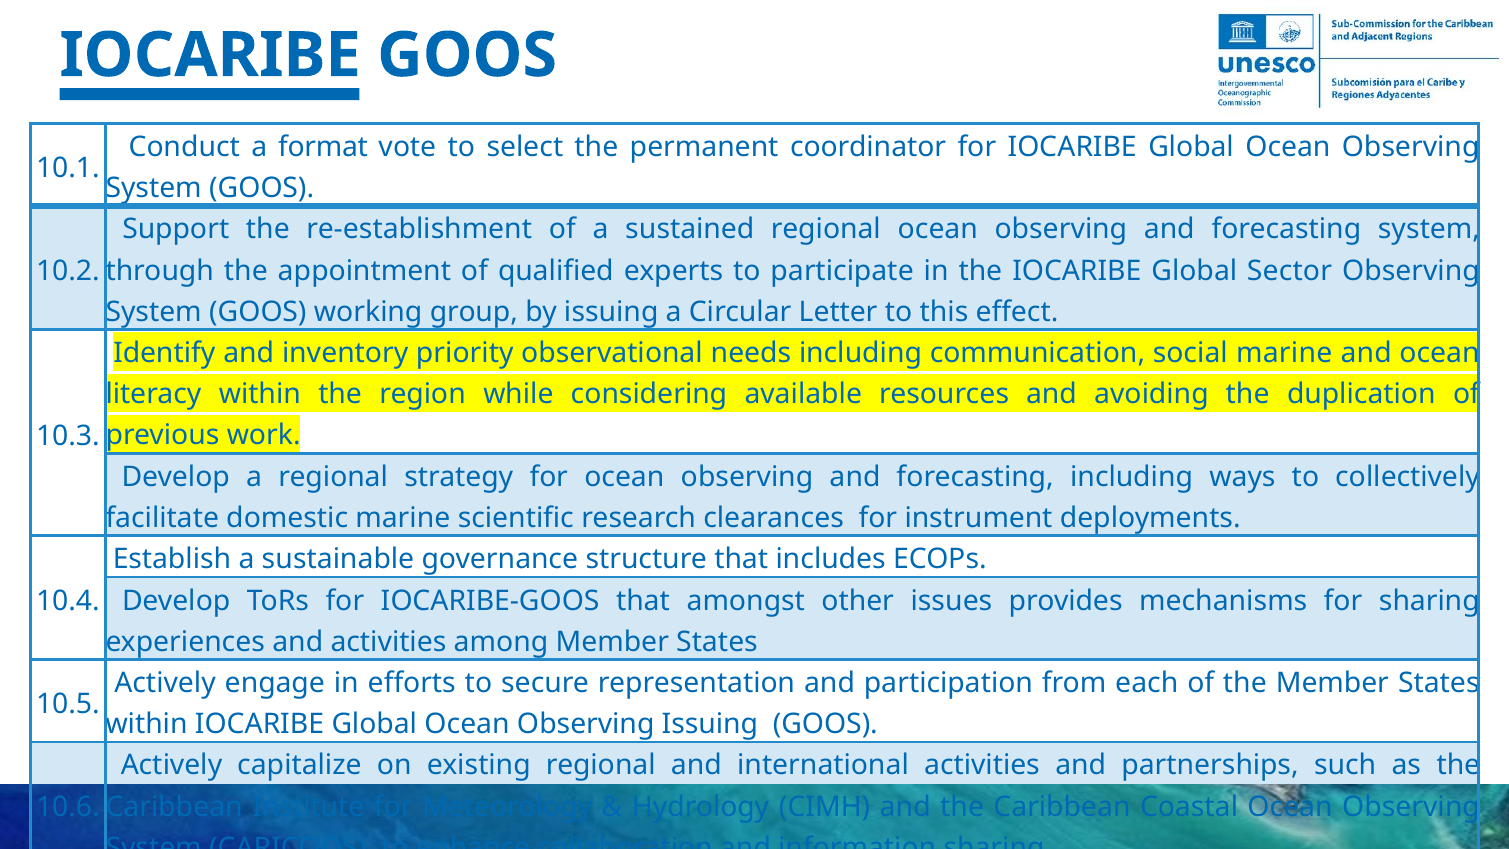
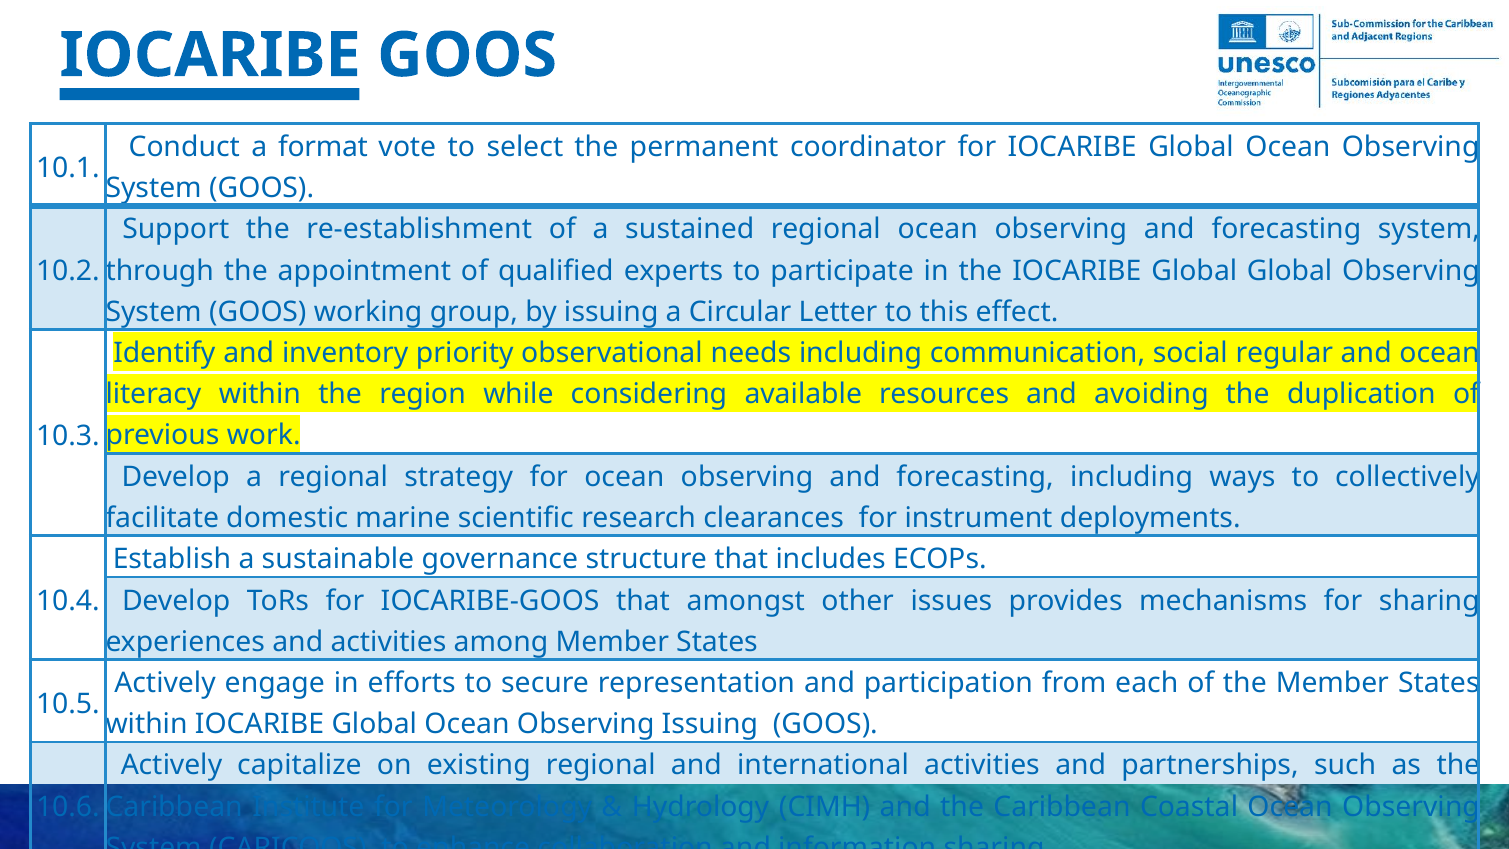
Global Sector: Sector -> Global
social marine: marine -> regular
